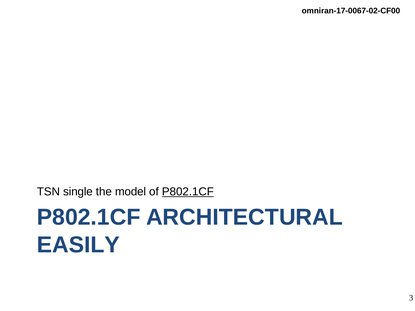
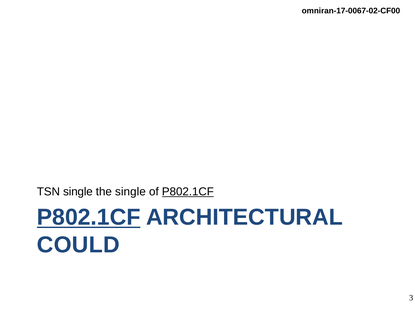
the model: model -> single
P802.1CF at (89, 217) underline: none -> present
EASILY: EASILY -> COULD
